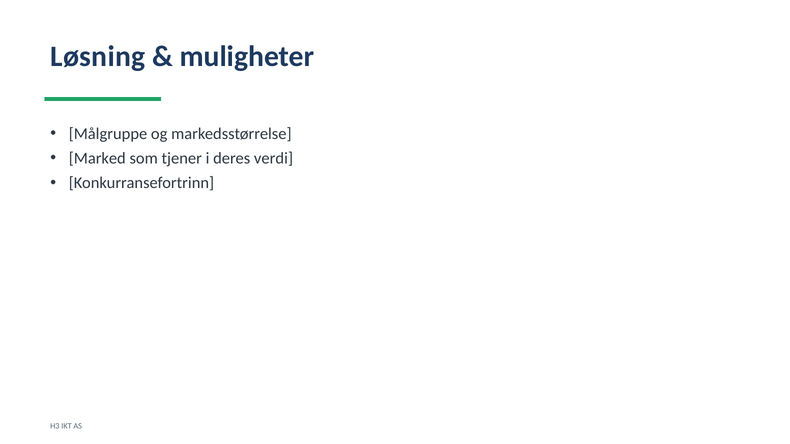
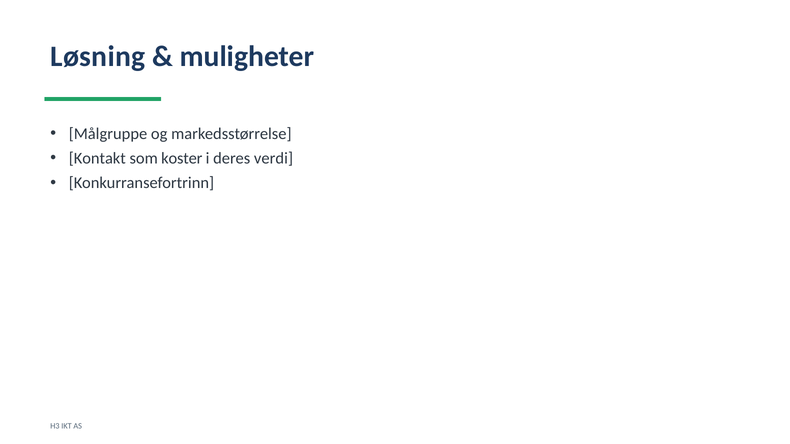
Marked: Marked -> Kontakt
tjener: tjener -> koster
